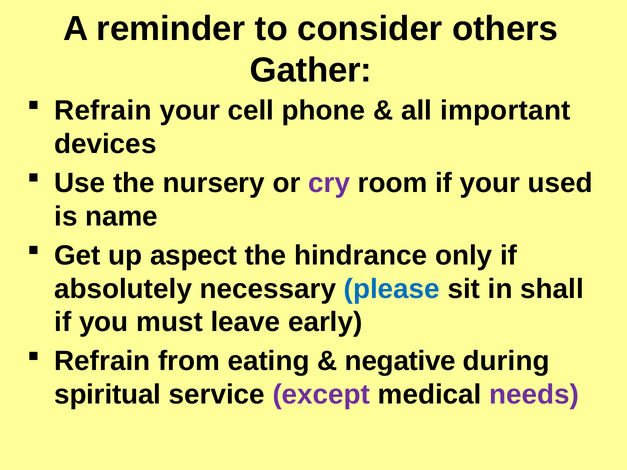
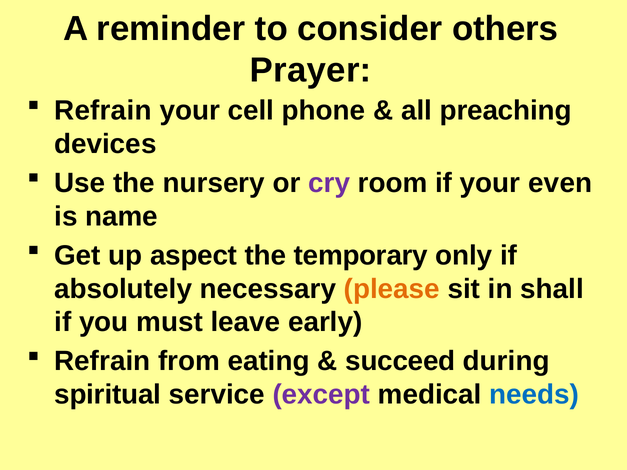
Gather: Gather -> Prayer
important: important -> preaching
used: used -> even
hindrance: hindrance -> temporary
please colour: blue -> orange
negative: negative -> succeed
needs colour: purple -> blue
